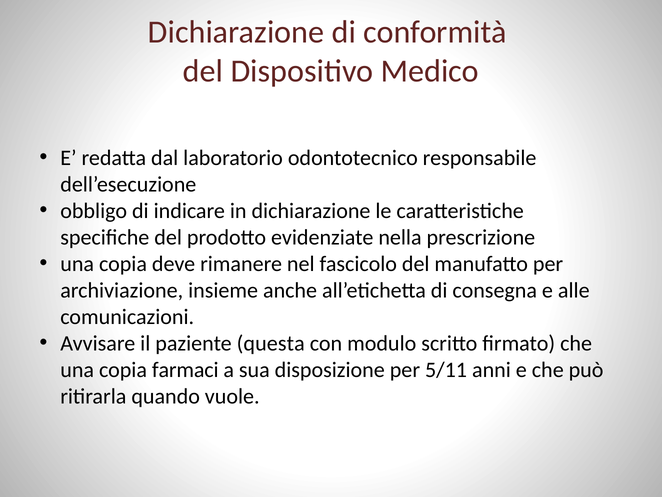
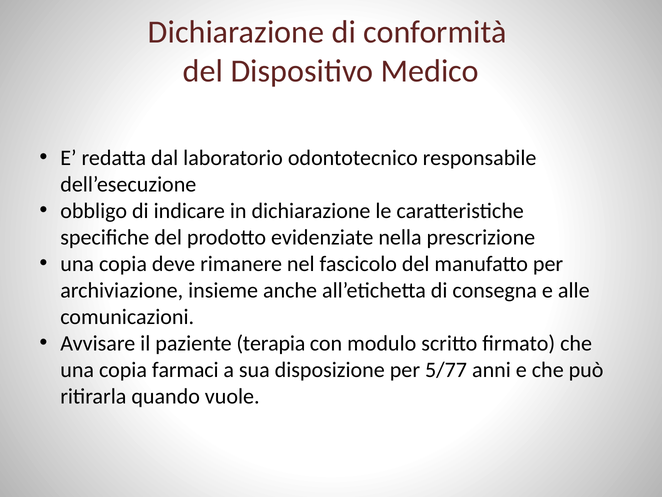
questa: questa -> terapia
5/11: 5/11 -> 5/77
